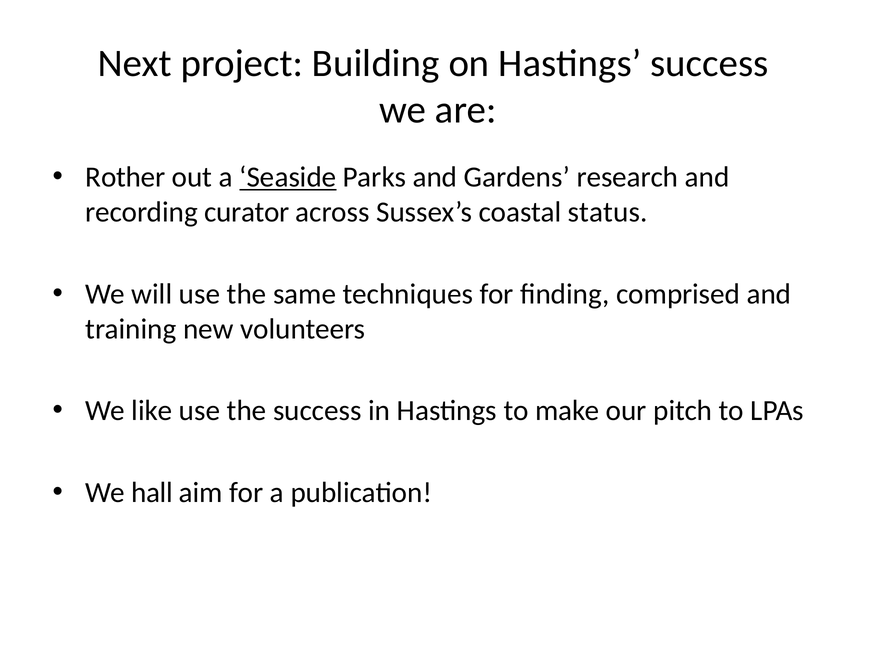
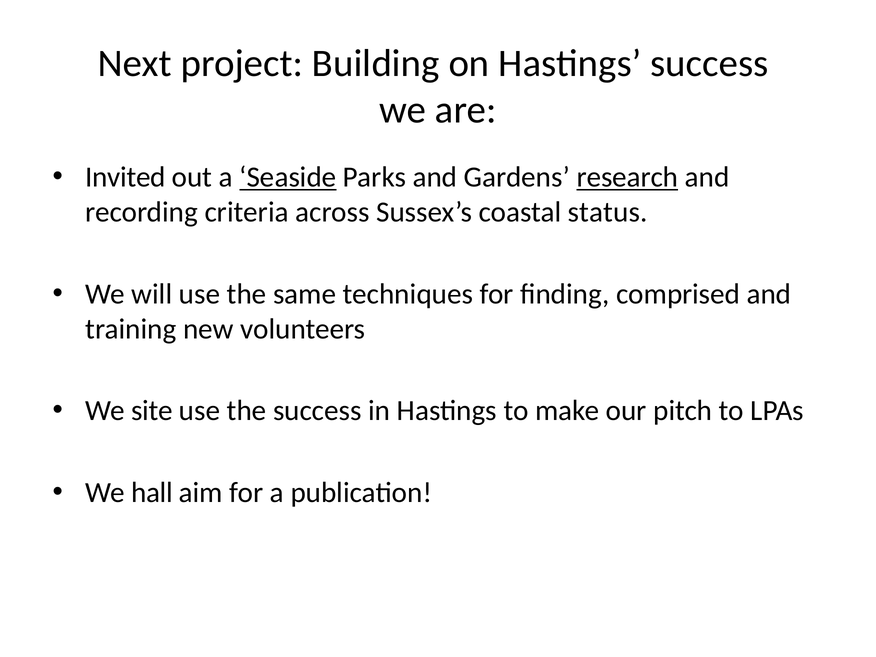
Rother: Rother -> Invited
research underline: none -> present
curator: curator -> criteria
like: like -> site
